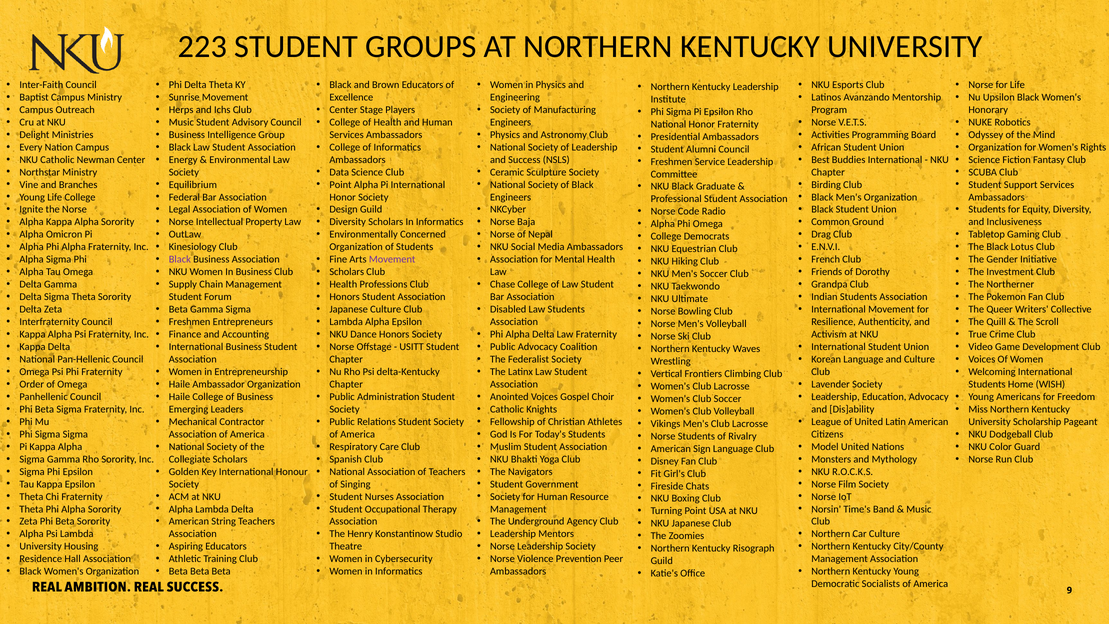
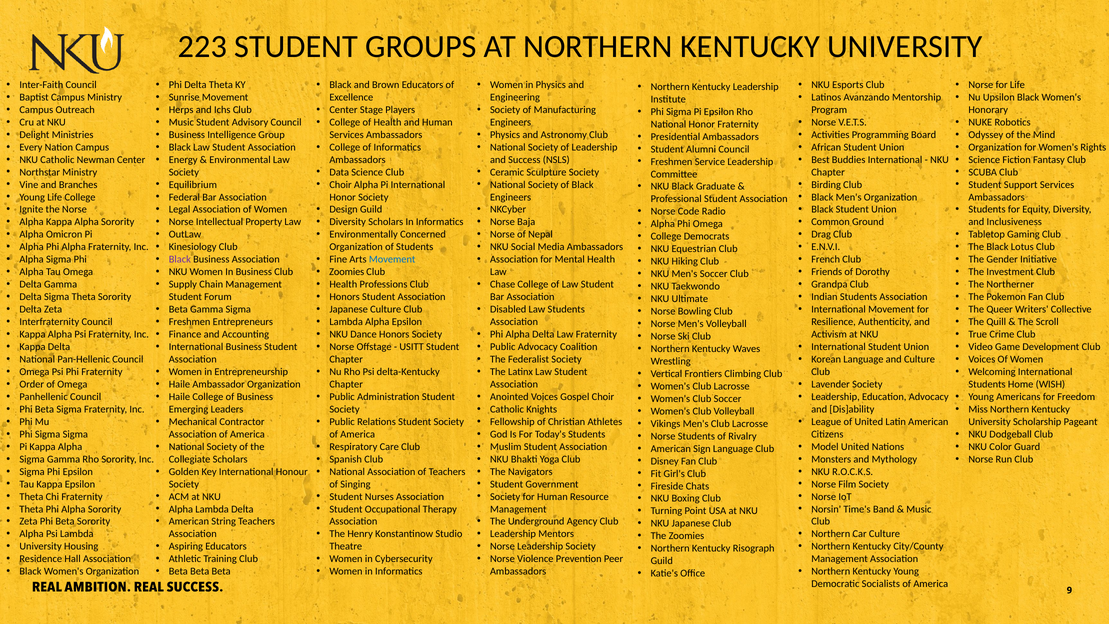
Point at (340, 185): Point -> Choir
Movement at (392, 259) colour: purple -> blue
Scholars at (347, 272): Scholars -> Zoomies
